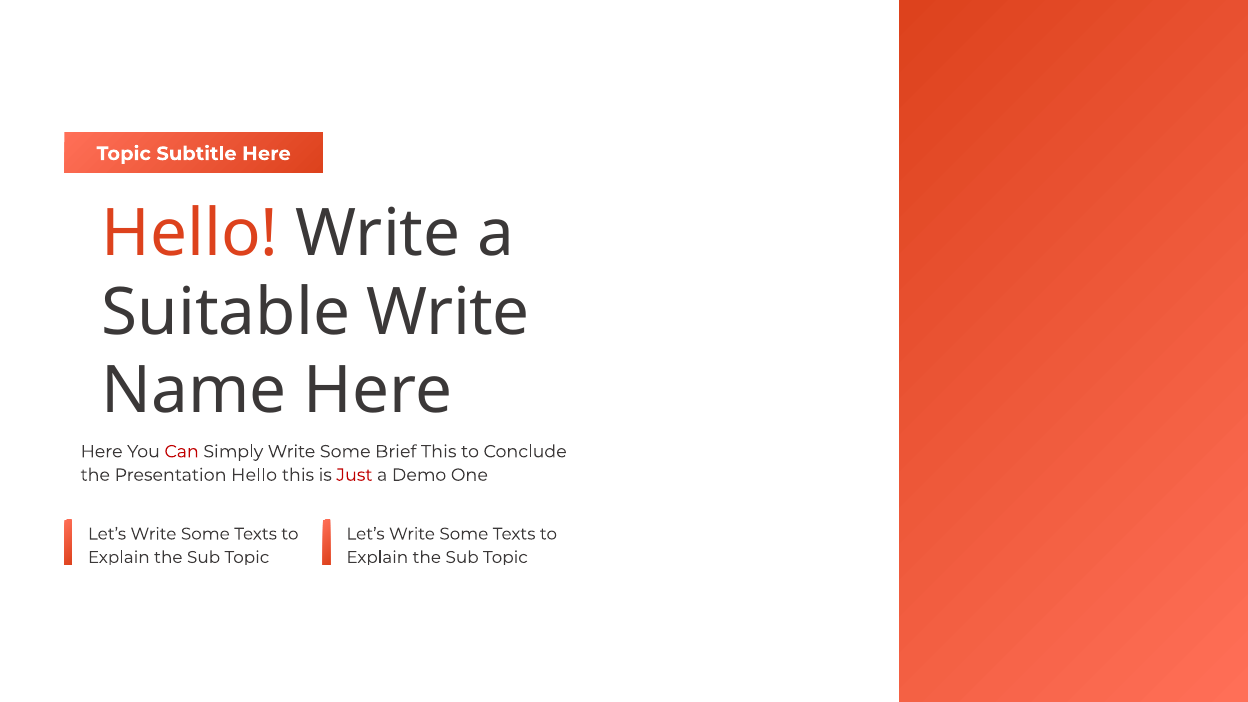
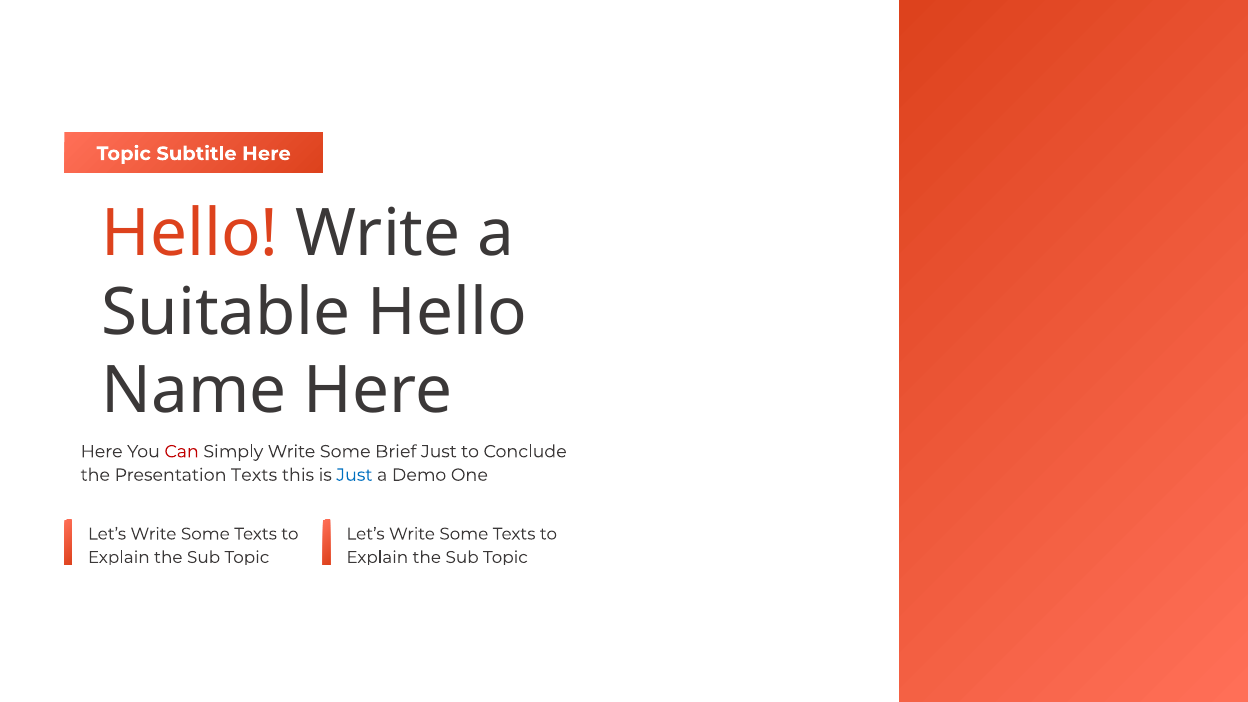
Write at (448, 312): Write -> Hello
Brief This: This -> Just
Presentation Hello: Hello -> Texts
Just at (354, 475) colour: red -> blue
